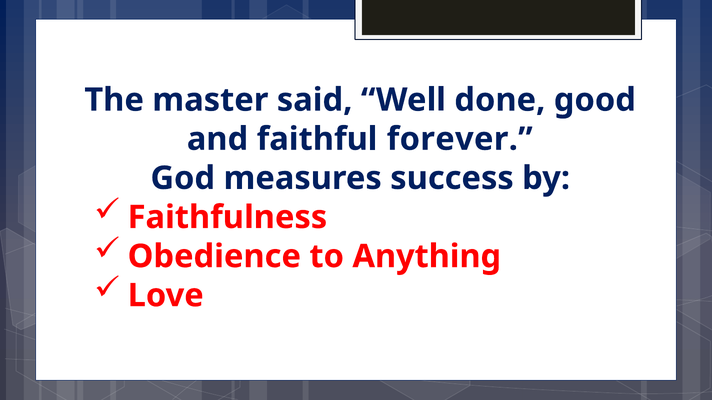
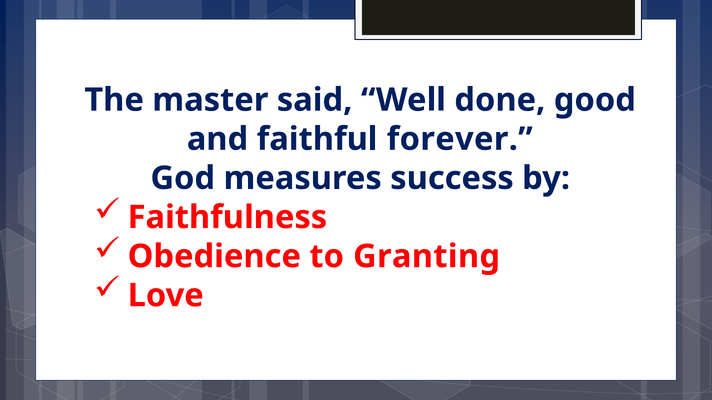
Anything: Anything -> Granting
